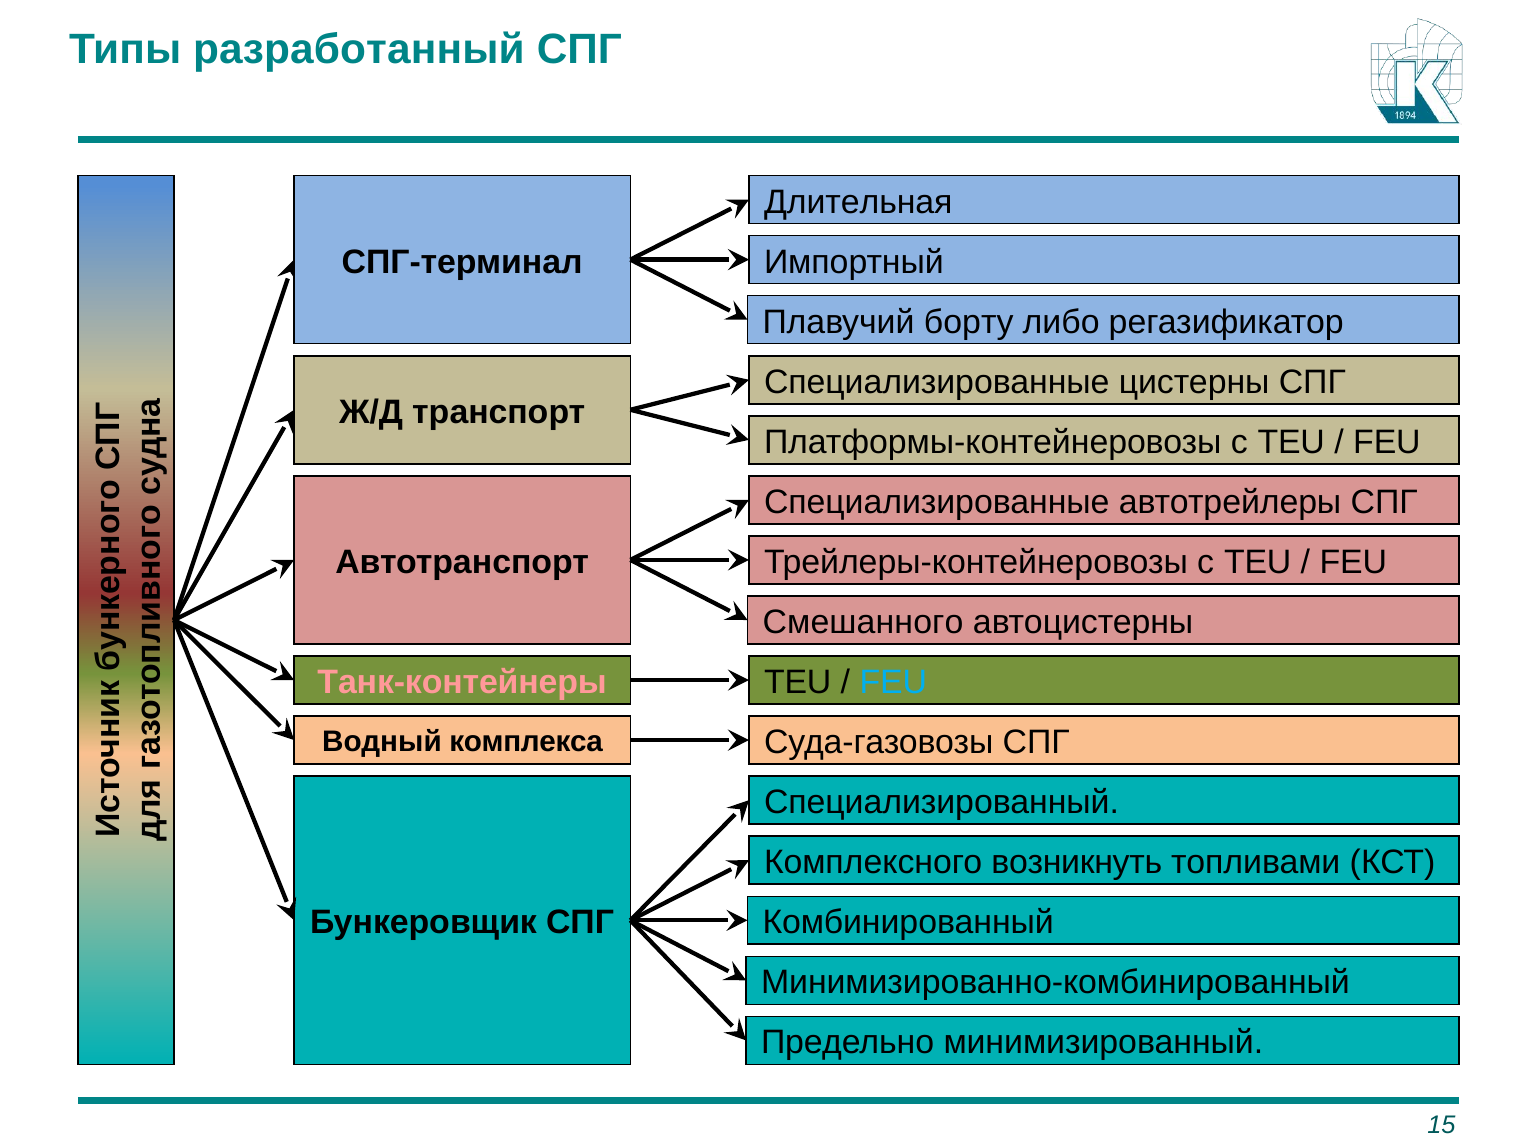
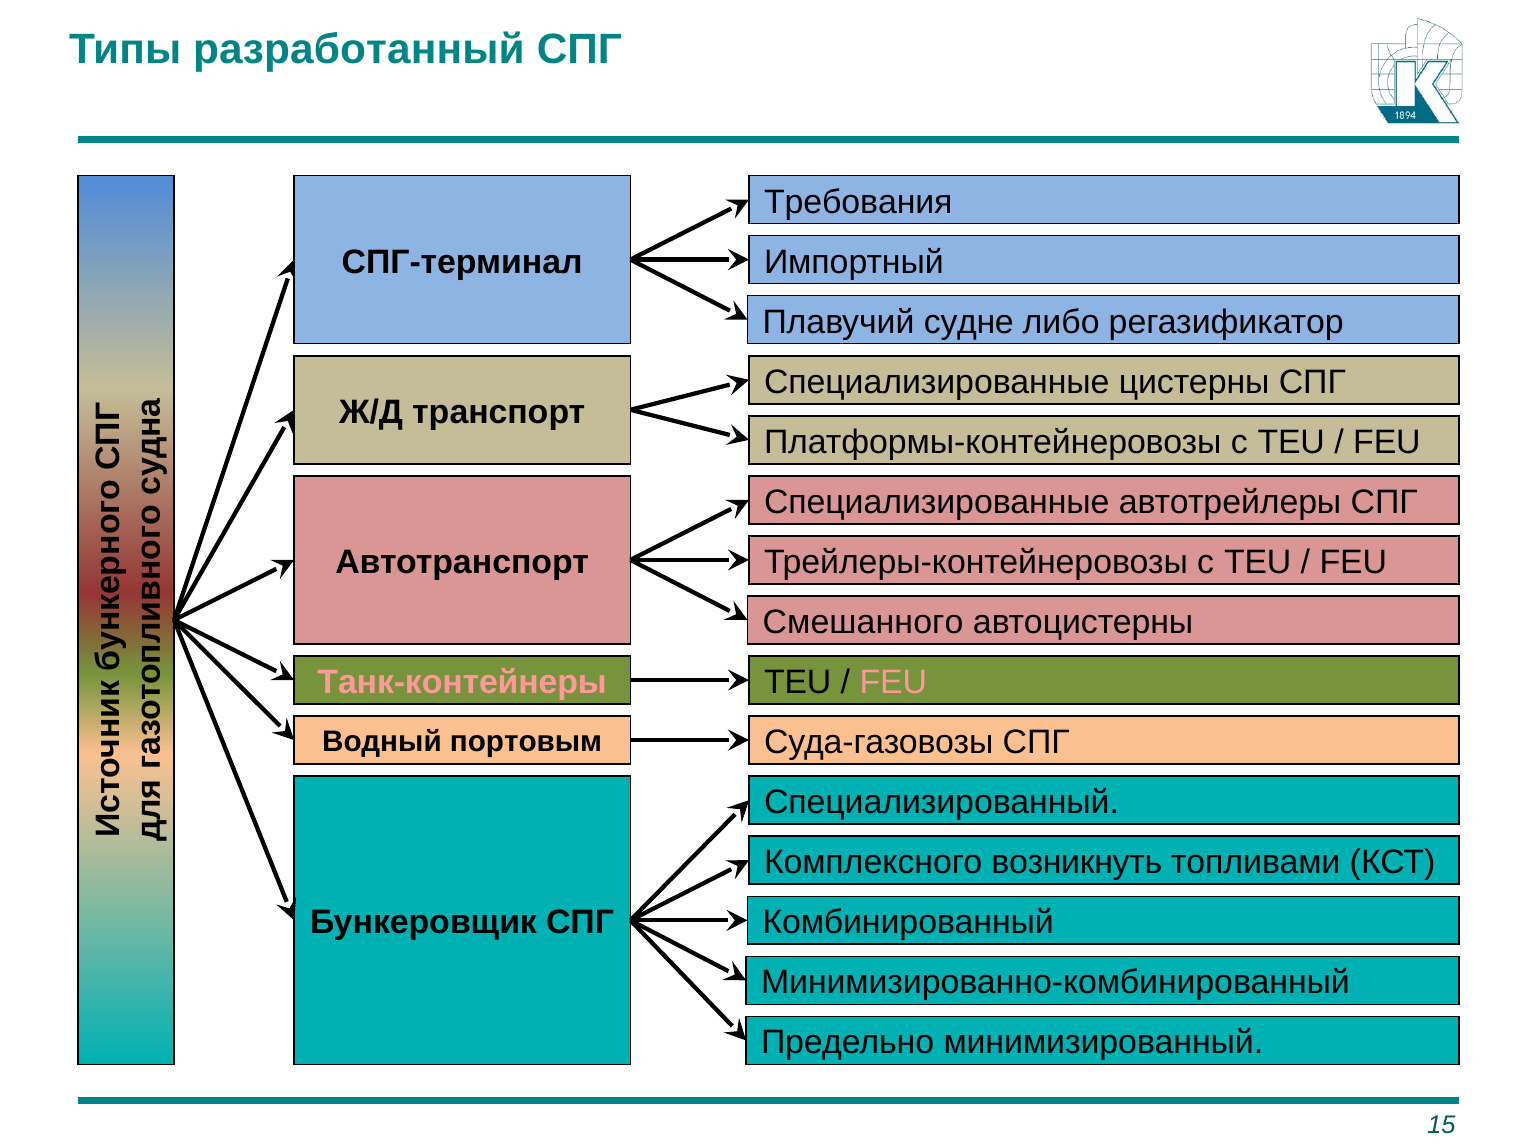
Длительная: Длительная -> Требования
борту: борту -> судне
FEU at (893, 682) colour: light blue -> pink
комплекса: комплекса -> портовым
